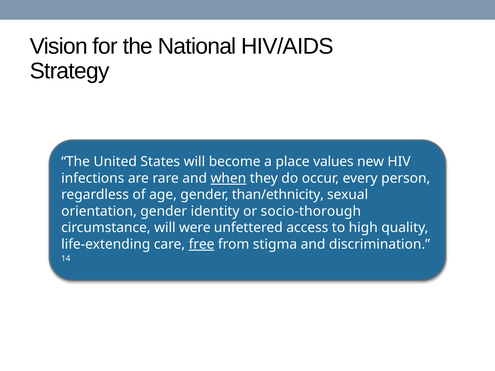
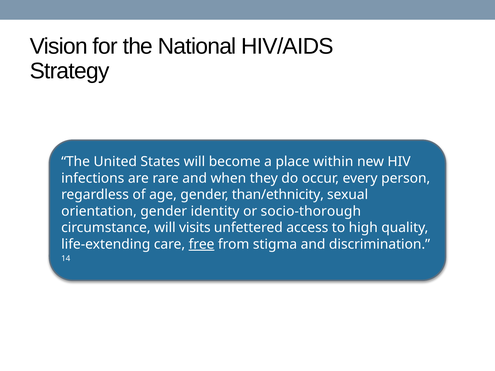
values: values -> within
when underline: present -> none
were: were -> visits
